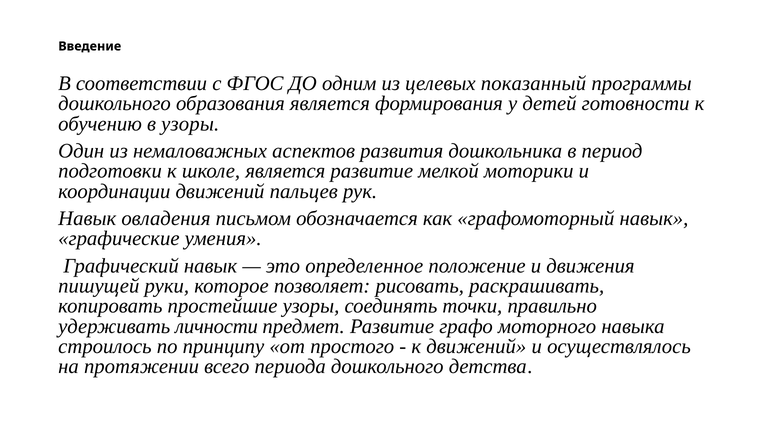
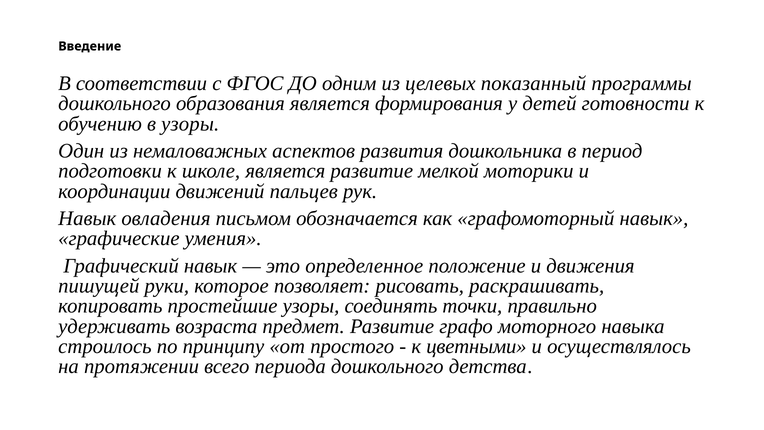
личности: личности -> возраста
к движений: движений -> цветными
